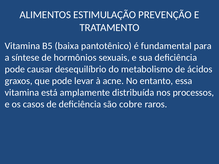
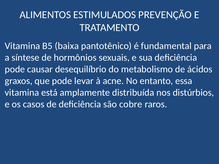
ESTIMULAÇÃO: ESTIMULAÇÃO -> ESTIMULADOS
processos: processos -> distúrbios
